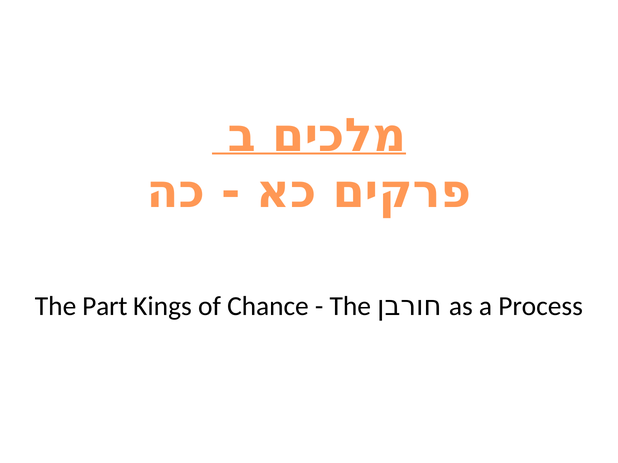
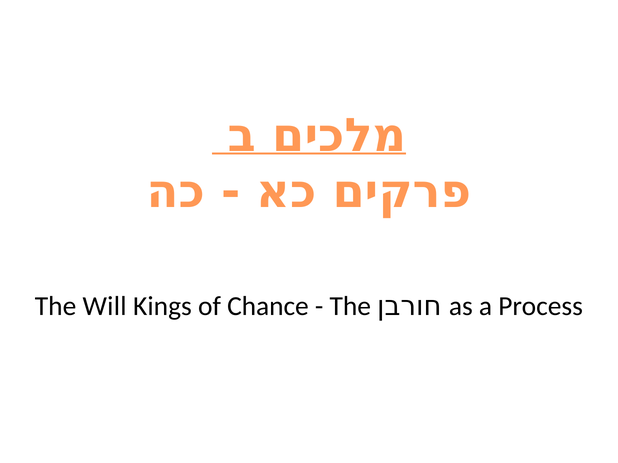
Part: Part -> Will
